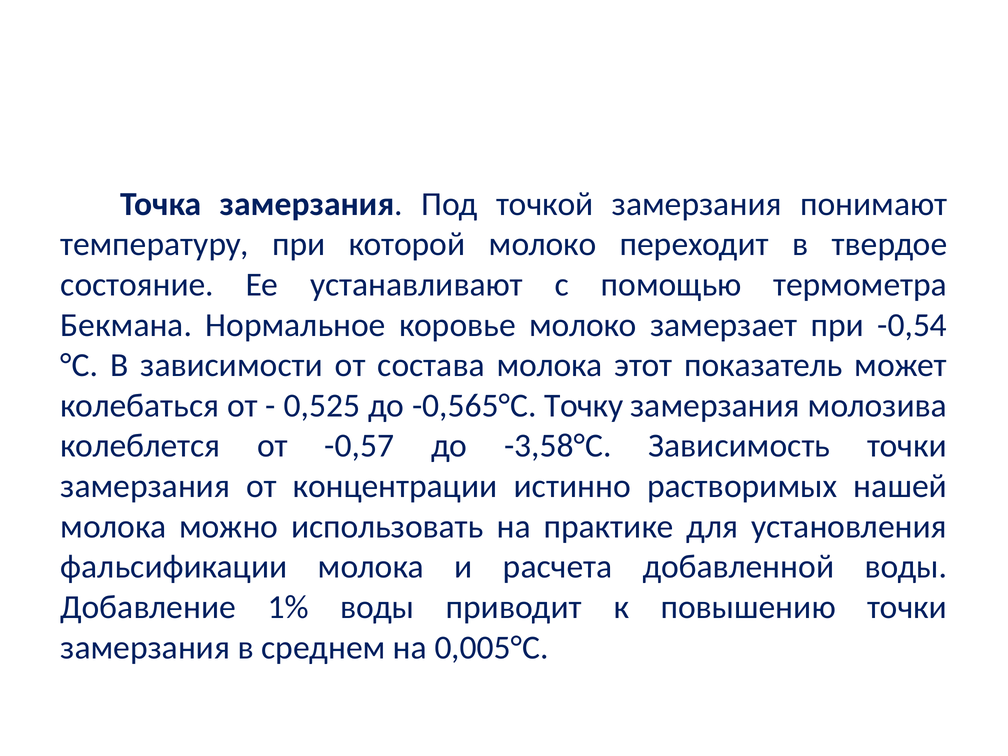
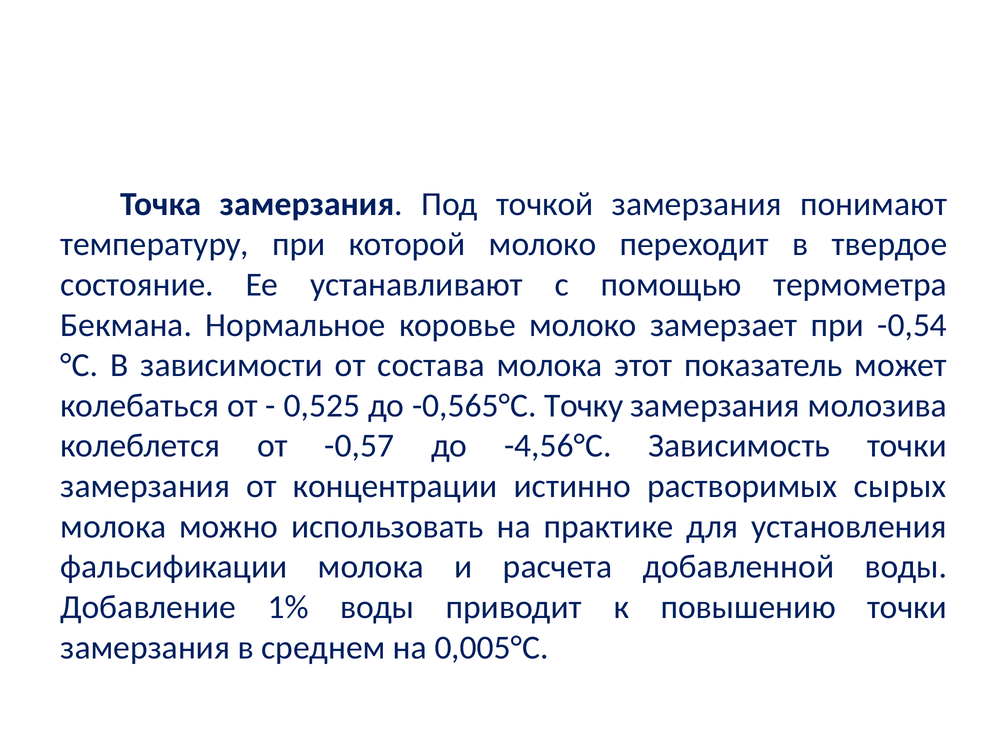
-3,58°С: -3,58°С -> -4,56°С
нашей: нашей -> сырых
